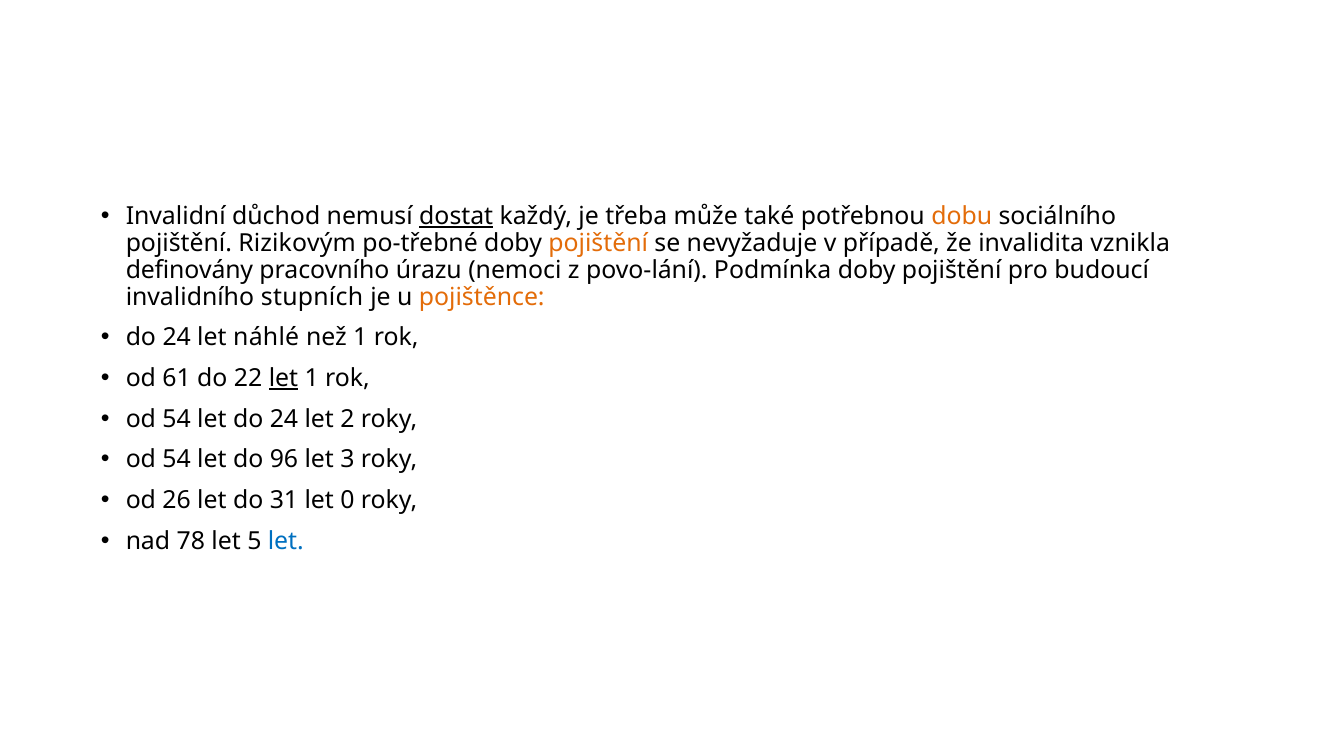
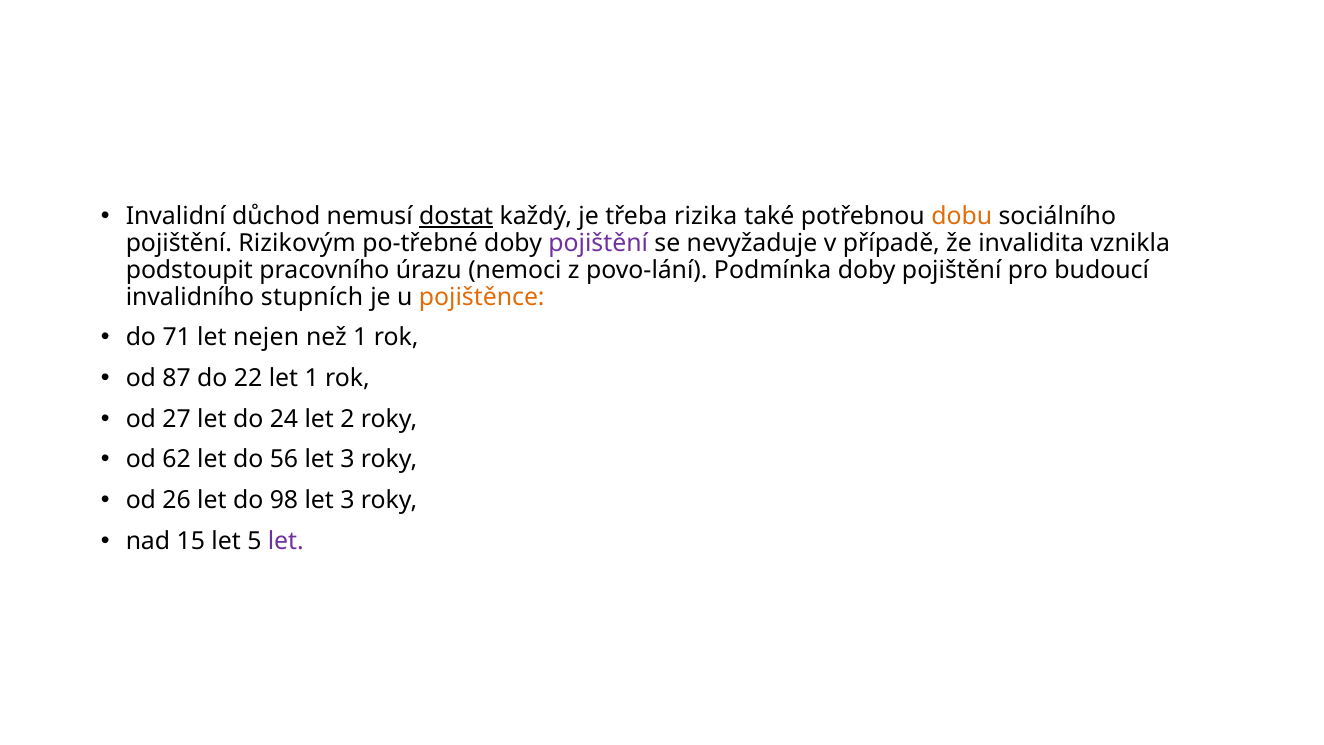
může: může -> rizika
pojištění at (598, 243) colour: orange -> purple
definovány: definovány -> podstoupit
24 at (177, 338): 24 -> 71
náhlé: náhlé -> nejen
61: 61 -> 87
let at (283, 378) underline: present -> none
54 at (177, 419): 54 -> 27
54 at (177, 459): 54 -> 62
96: 96 -> 56
31: 31 -> 98
0 at (348, 500): 0 -> 3
78: 78 -> 15
let at (286, 541) colour: blue -> purple
